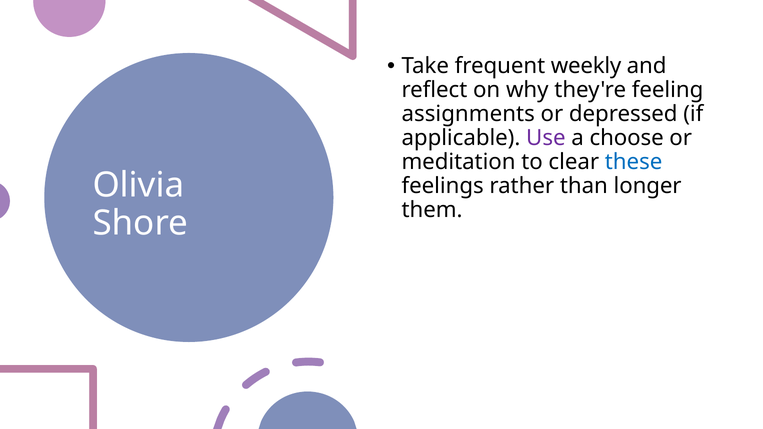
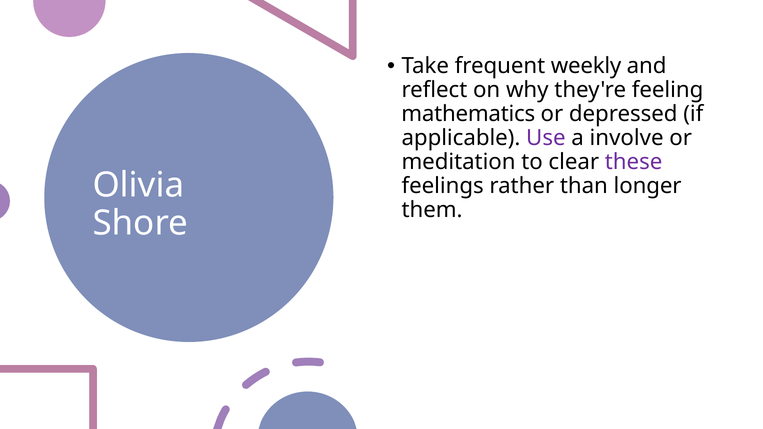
assignments: assignments -> mathematics
choose: choose -> involve
these colour: blue -> purple
